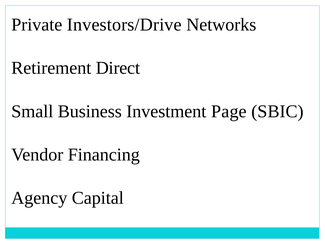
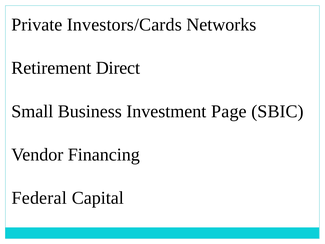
Investors/Drive: Investors/Drive -> Investors/Cards
Agency: Agency -> Federal
